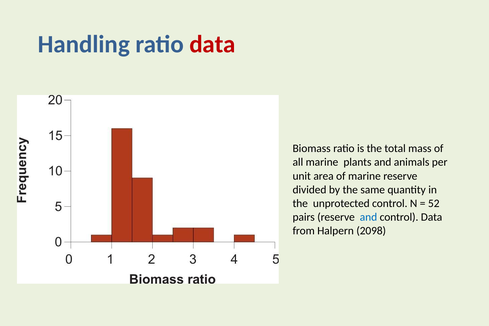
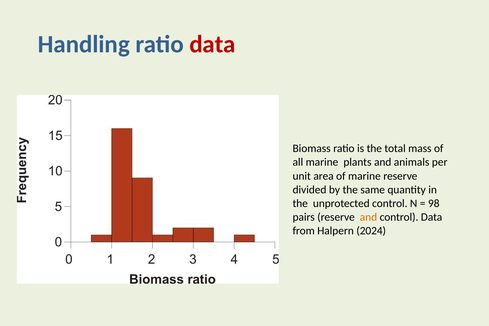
52: 52 -> 98
and at (368, 217) colour: blue -> orange
2098: 2098 -> 2024
